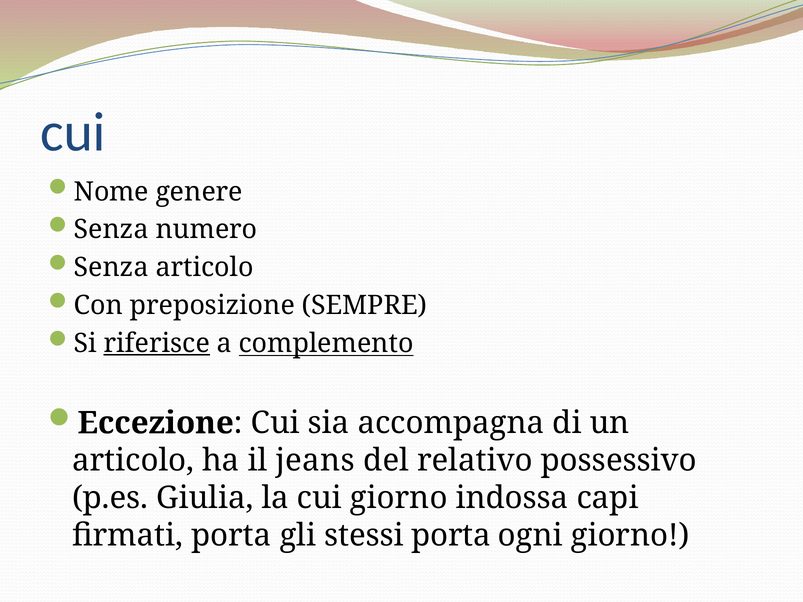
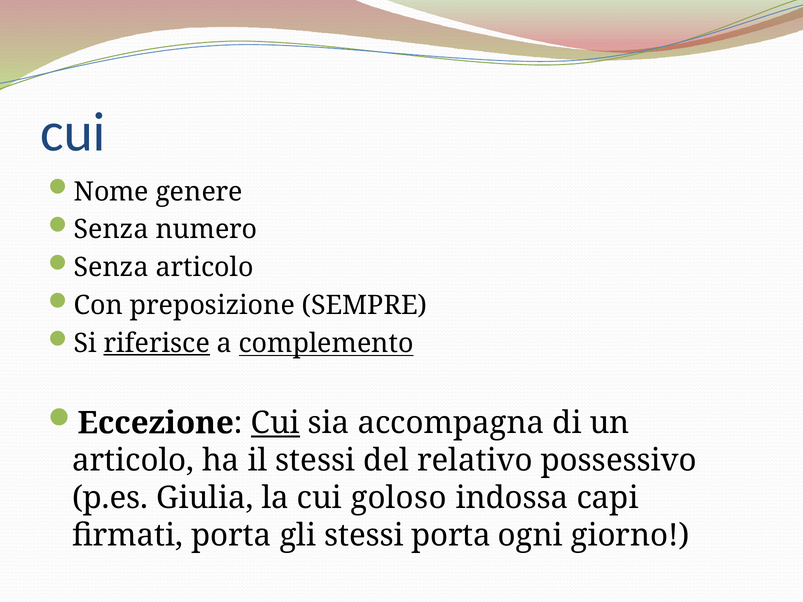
Cui at (275, 423) underline: none -> present
il jeans: jeans -> stessi
cui giorno: giorno -> goloso
